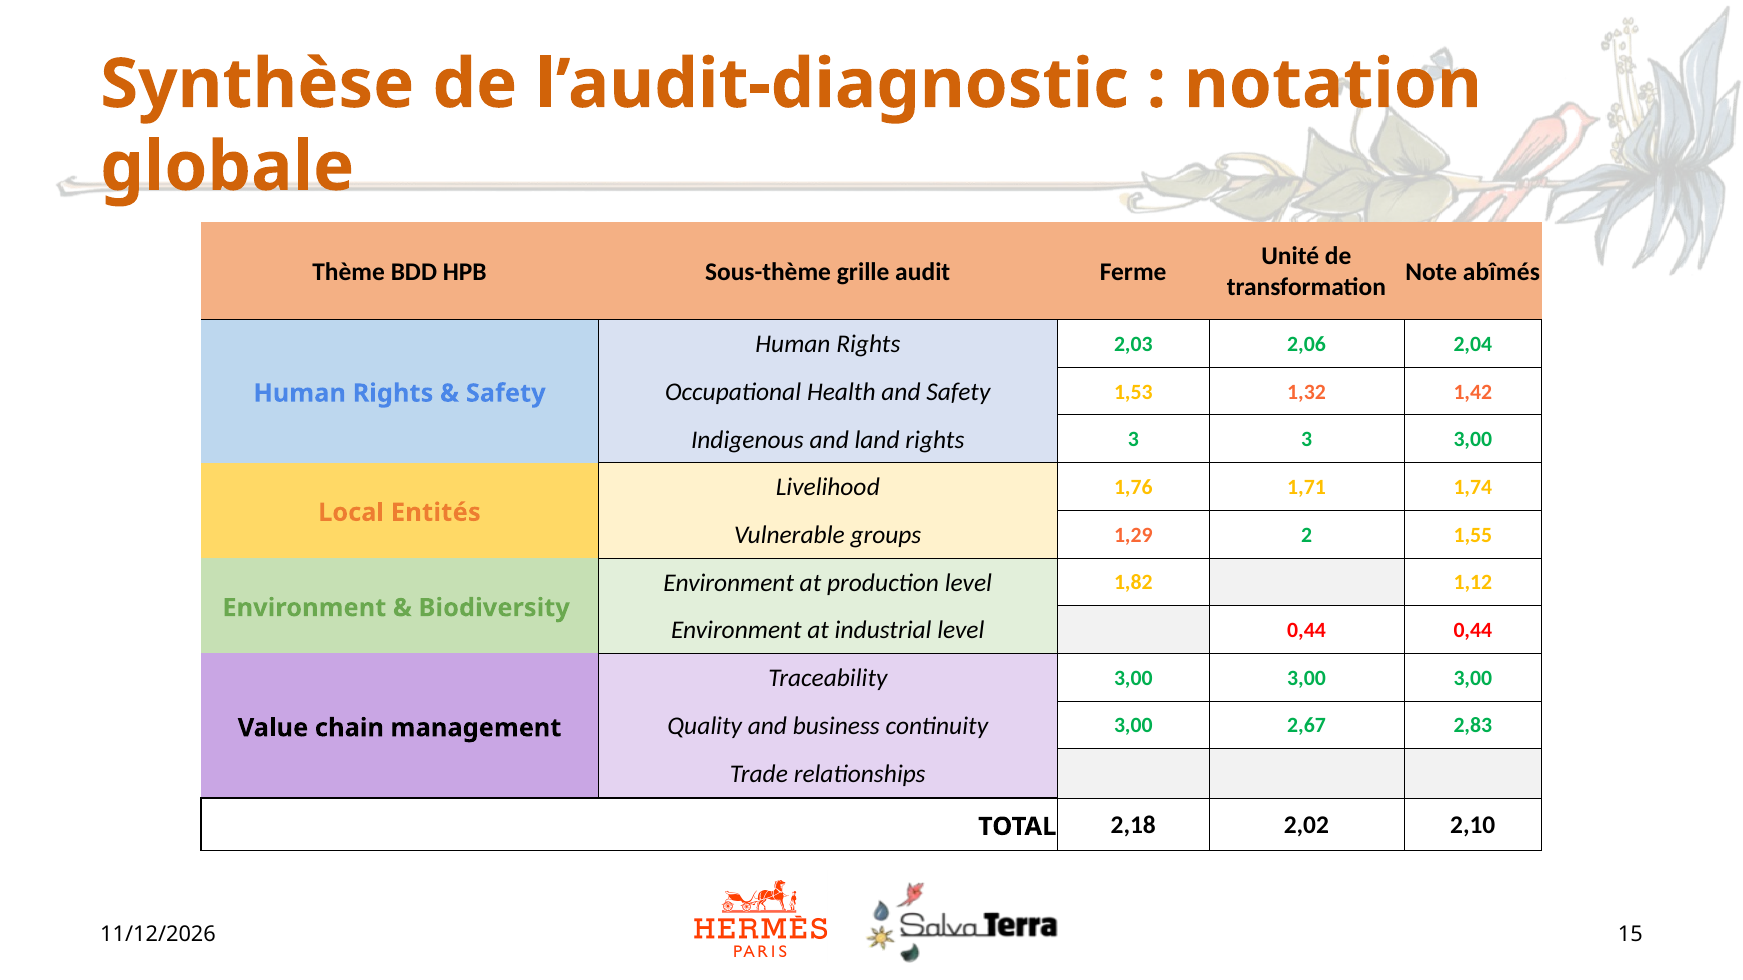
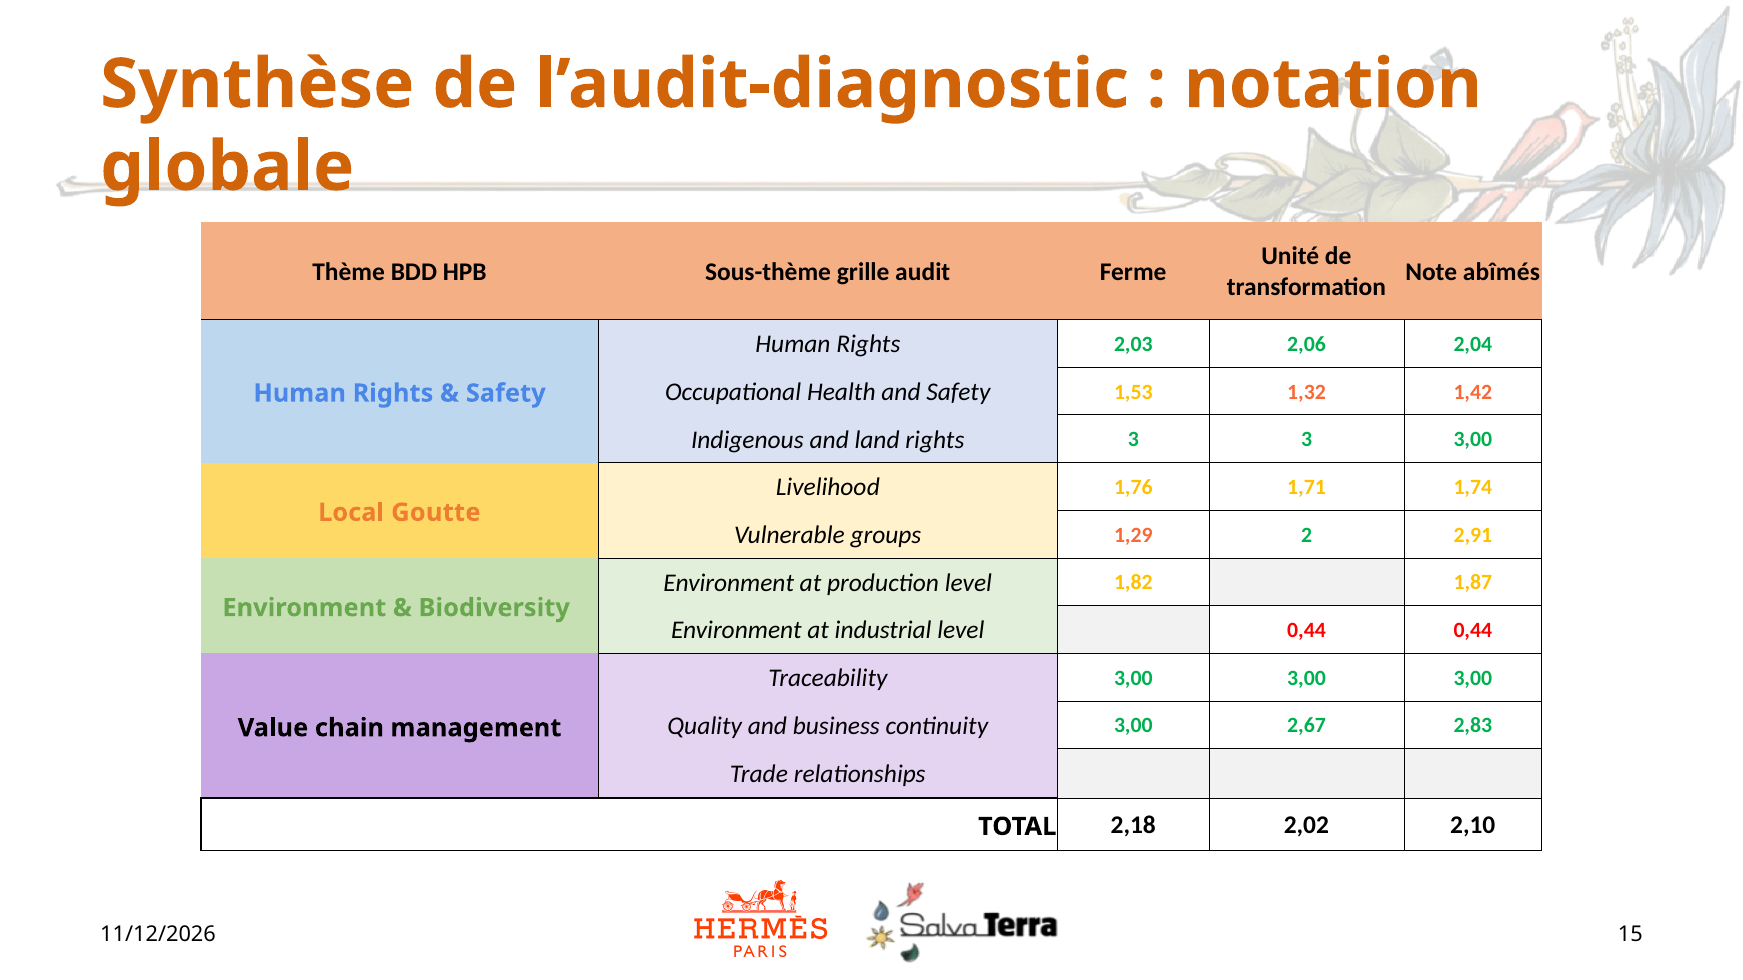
Entités: Entités -> Goutte
1,55: 1,55 -> 2,91
1,12: 1,12 -> 1,87
